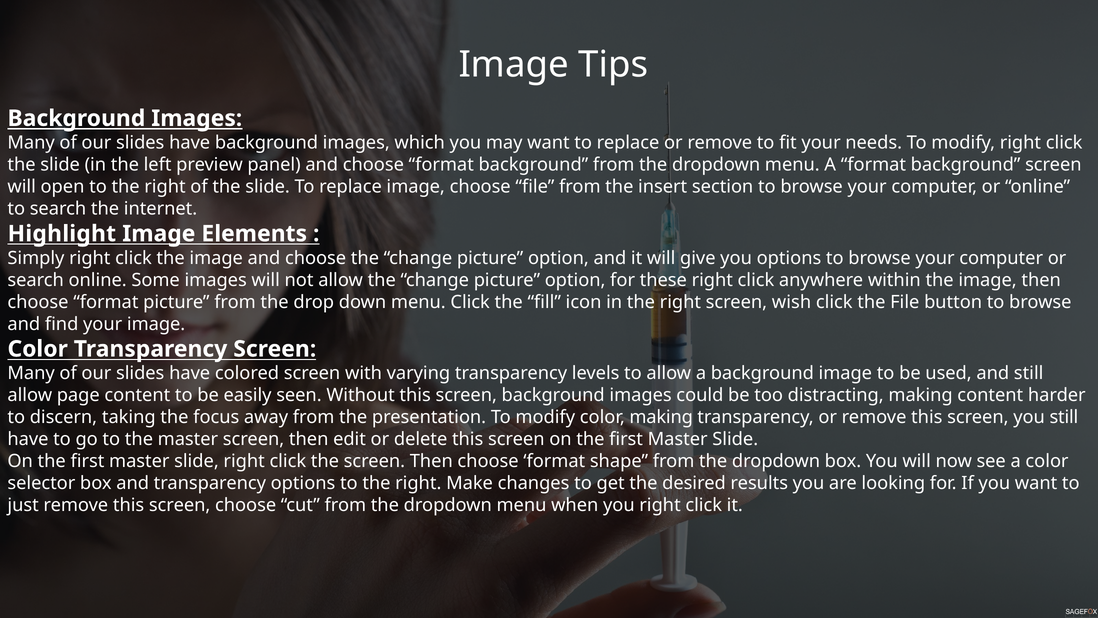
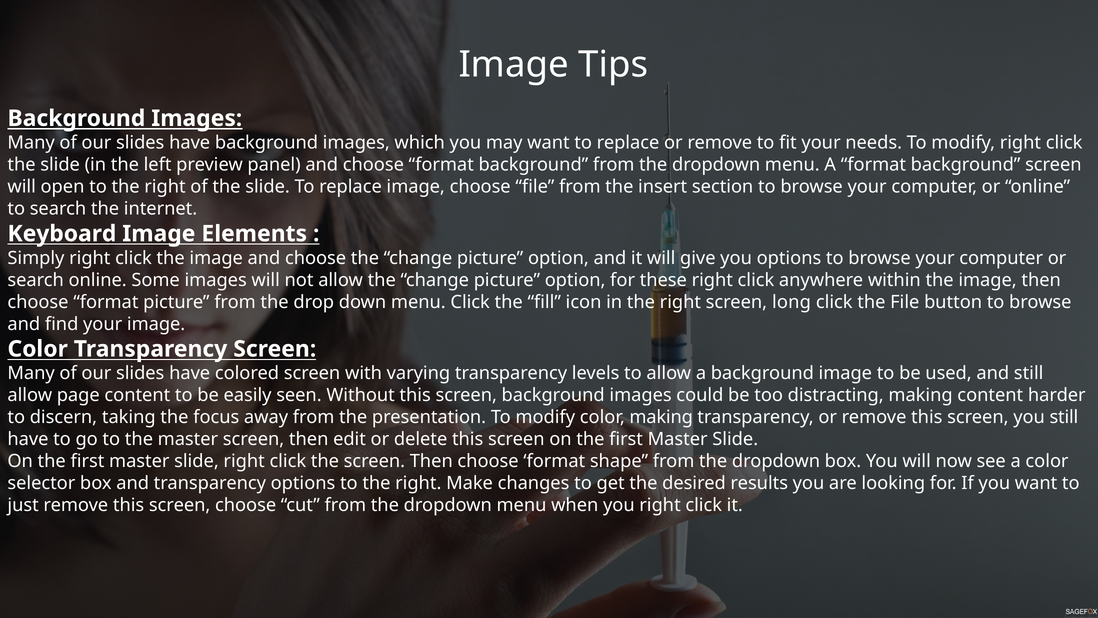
Highlight: Highlight -> Keyboard
wish: wish -> long
